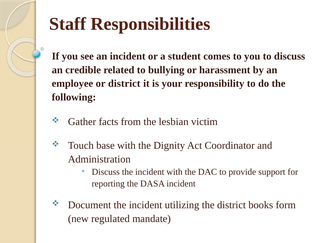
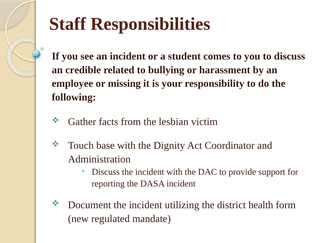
or district: district -> missing
books: books -> health
